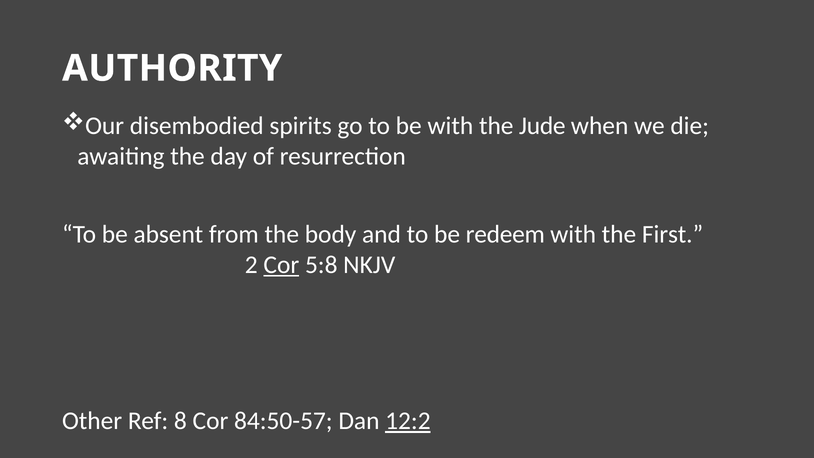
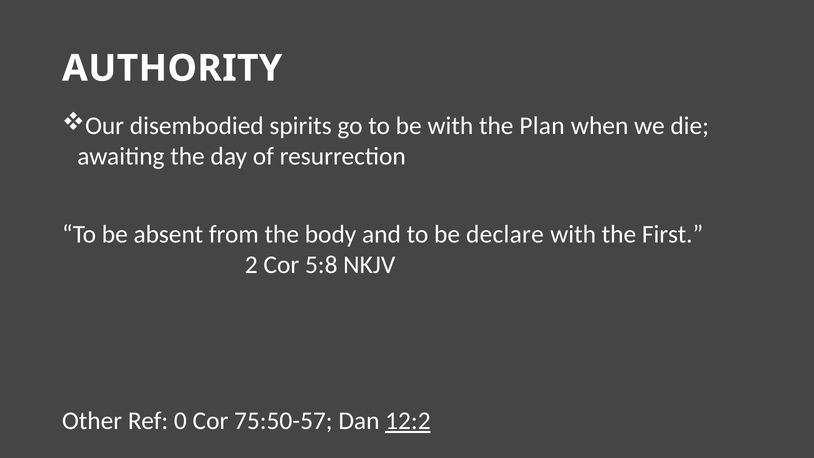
Jude: Jude -> Plan
redeem: redeem -> declare
Cor at (281, 265) underline: present -> none
8: 8 -> 0
84:50-57: 84:50-57 -> 75:50-57
